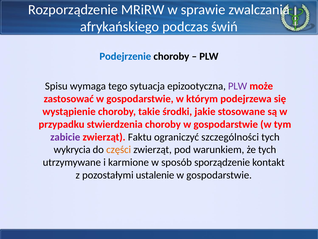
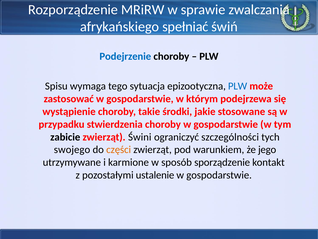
podczas: podczas -> spełniać
PLW at (238, 86) colour: purple -> blue
zabicie colour: purple -> black
Faktu: Faktu -> Świni
wykrycia: wykrycia -> swojego
że tych: tych -> jego
